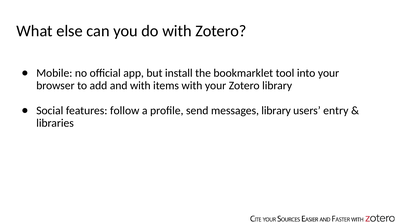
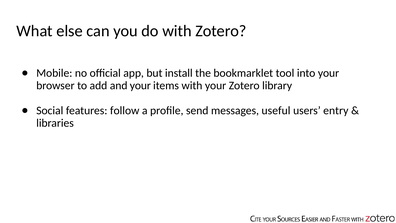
and with: with -> your
messages library: library -> useful
